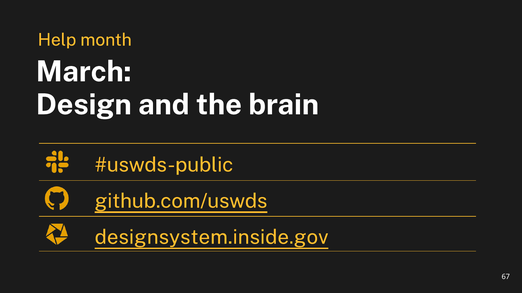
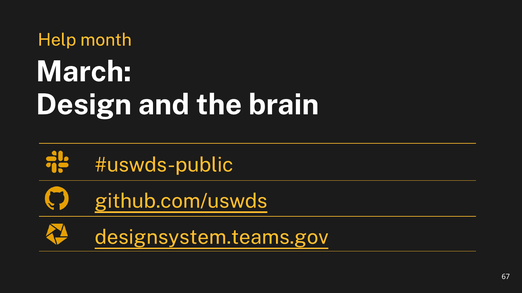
designsystem.inside.gov: designsystem.inside.gov -> designsystem.teams.gov
